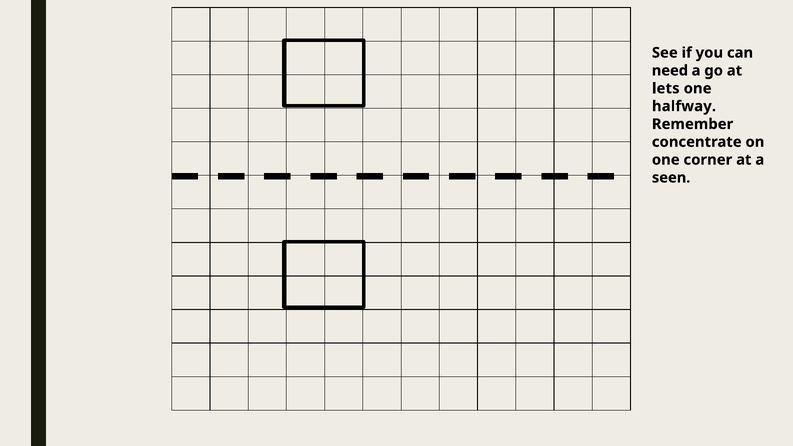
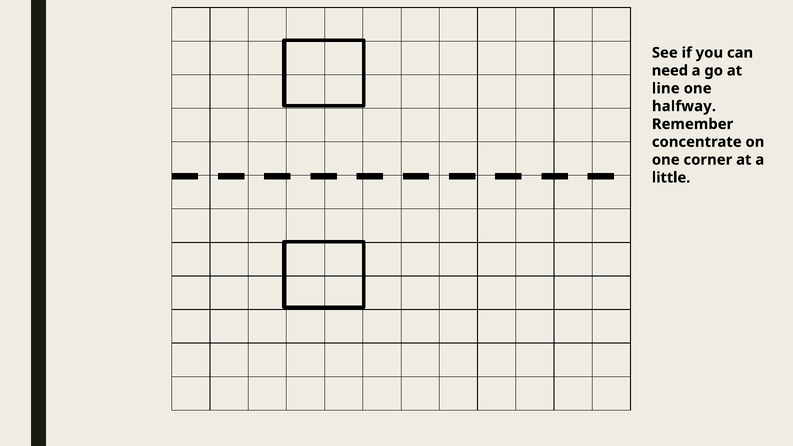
lets: lets -> line
seen: seen -> little
